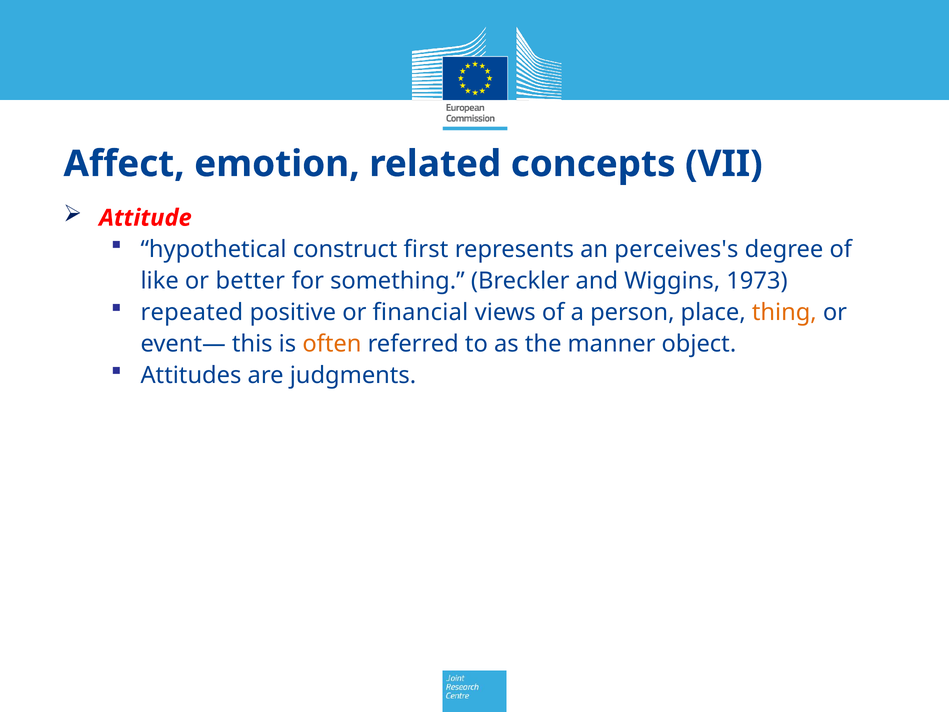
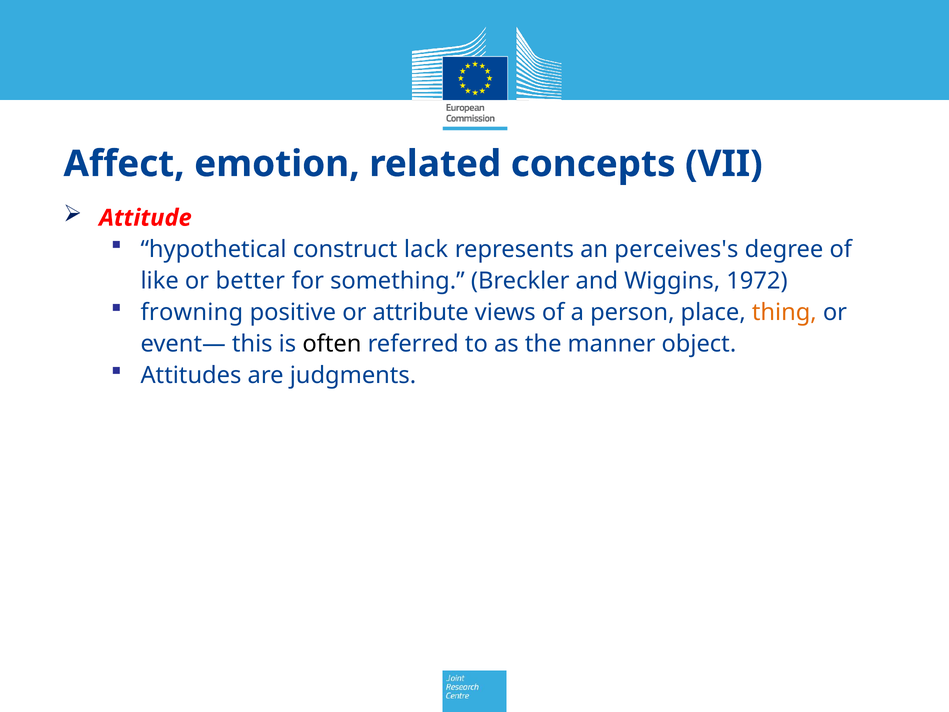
first: first -> lack
1973: 1973 -> 1972
repeated: repeated -> frowning
financial: financial -> attribute
often colour: orange -> black
